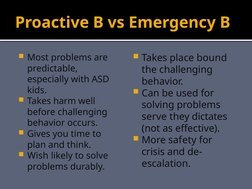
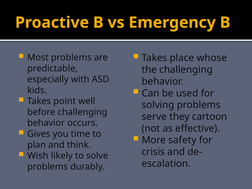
bound: bound -> whose
harm: harm -> point
dictates: dictates -> cartoon
